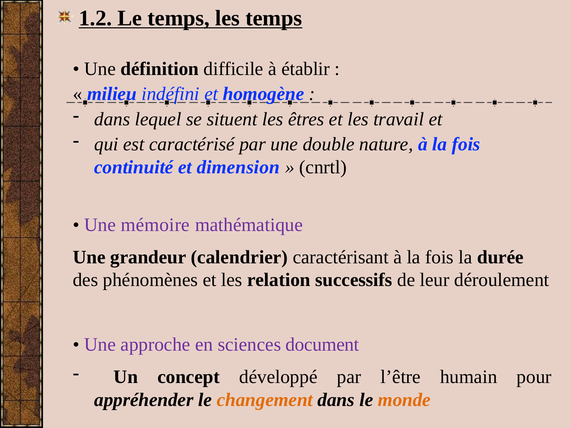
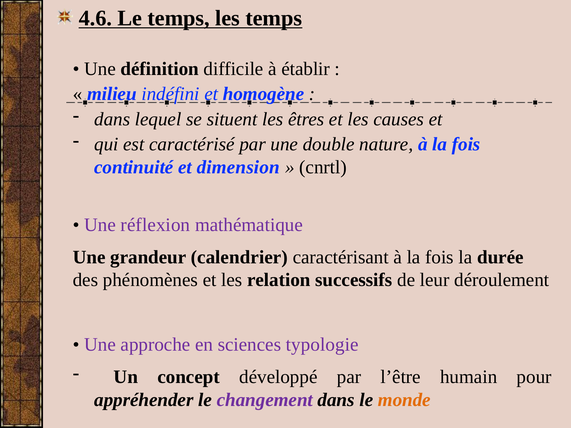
1.2: 1.2 -> 4.6
travail: travail -> causes
mémoire: mémoire -> réflexion
document: document -> typologie
changement colour: orange -> purple
